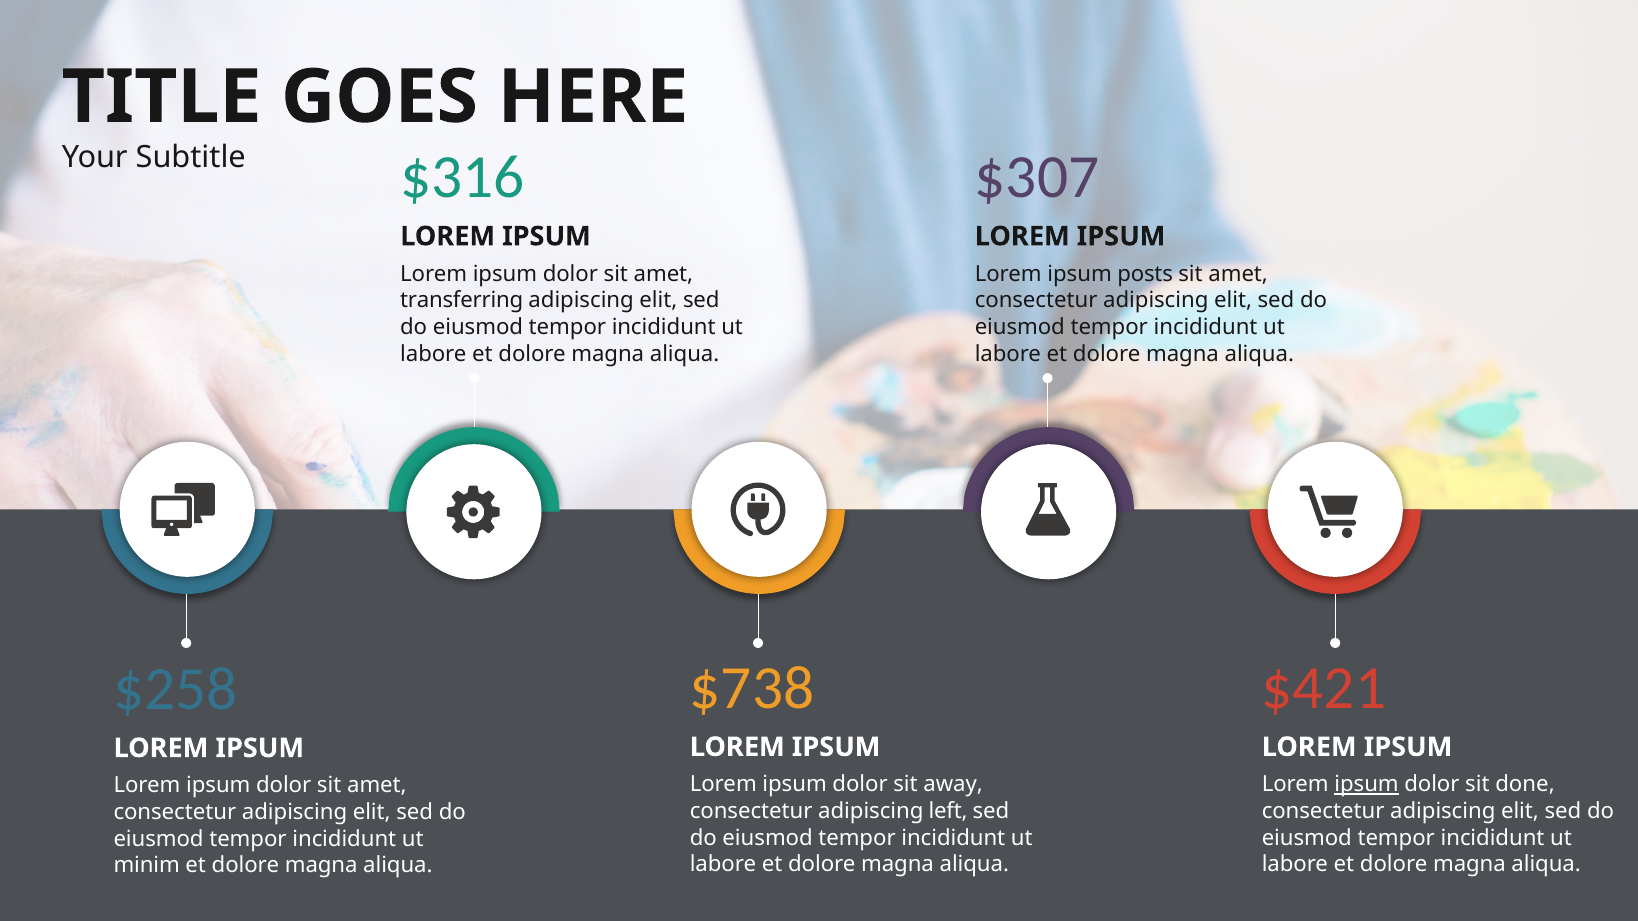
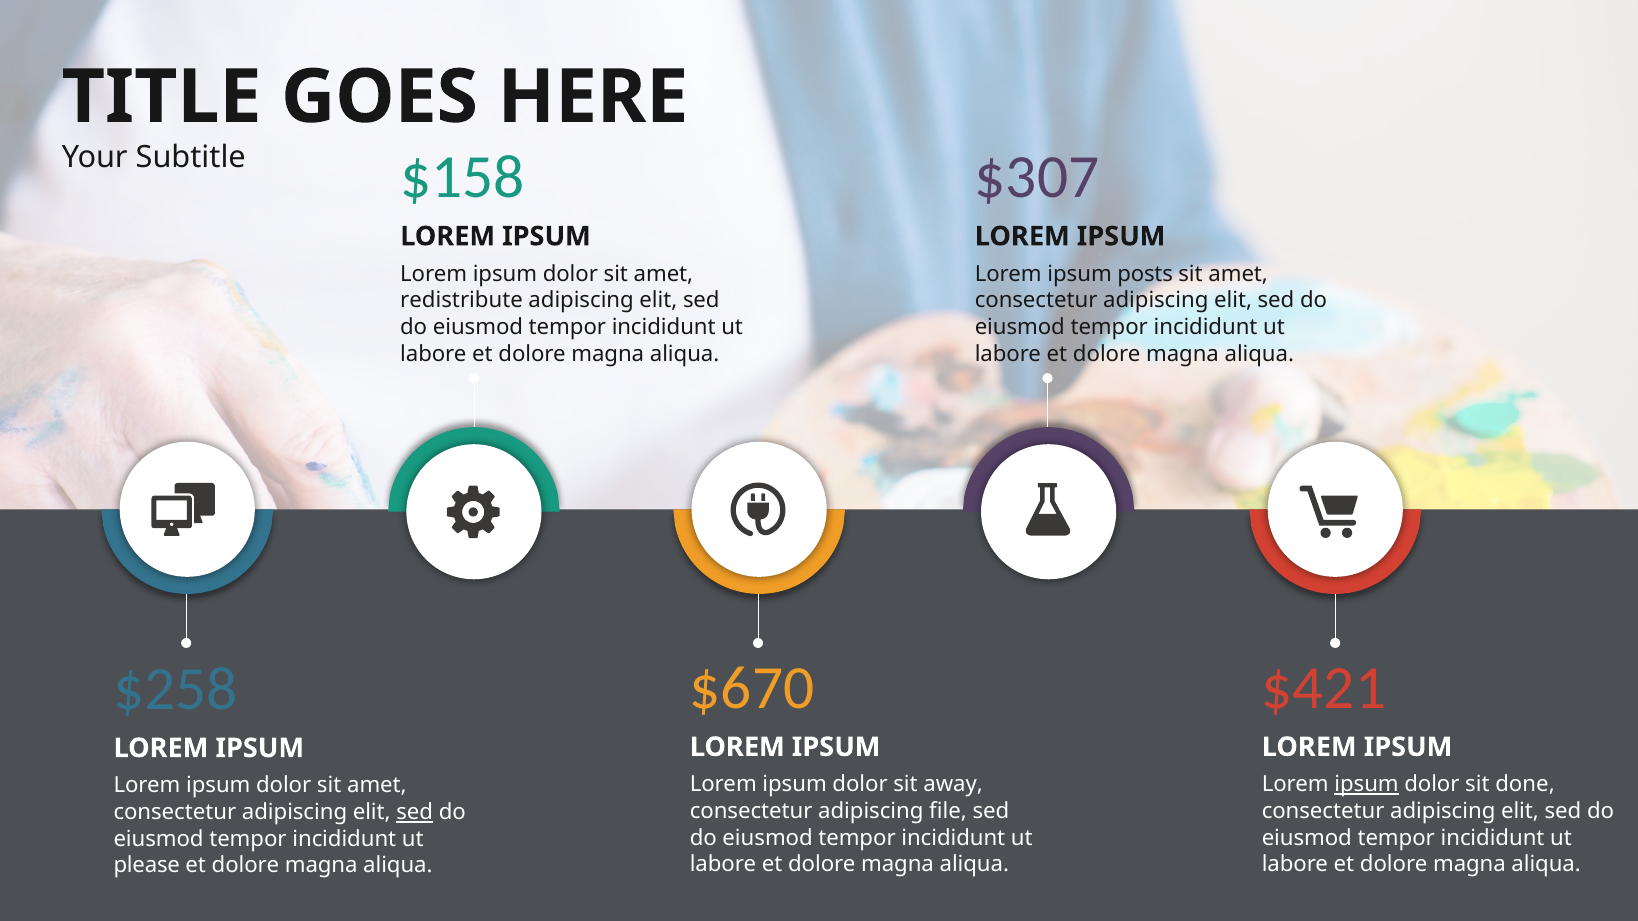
$316: $316 -> $158
transferring: transferring -> redistribute
$738: $738 -> $670
left: left -> file
sed at (415, 813) underline: none -> present
minim: minim -> please
